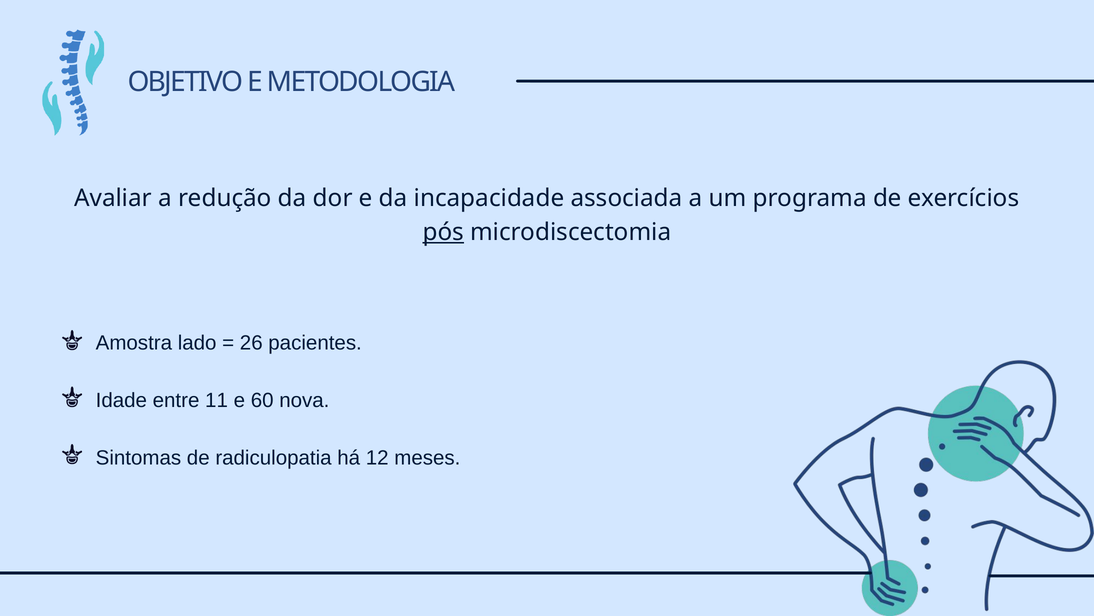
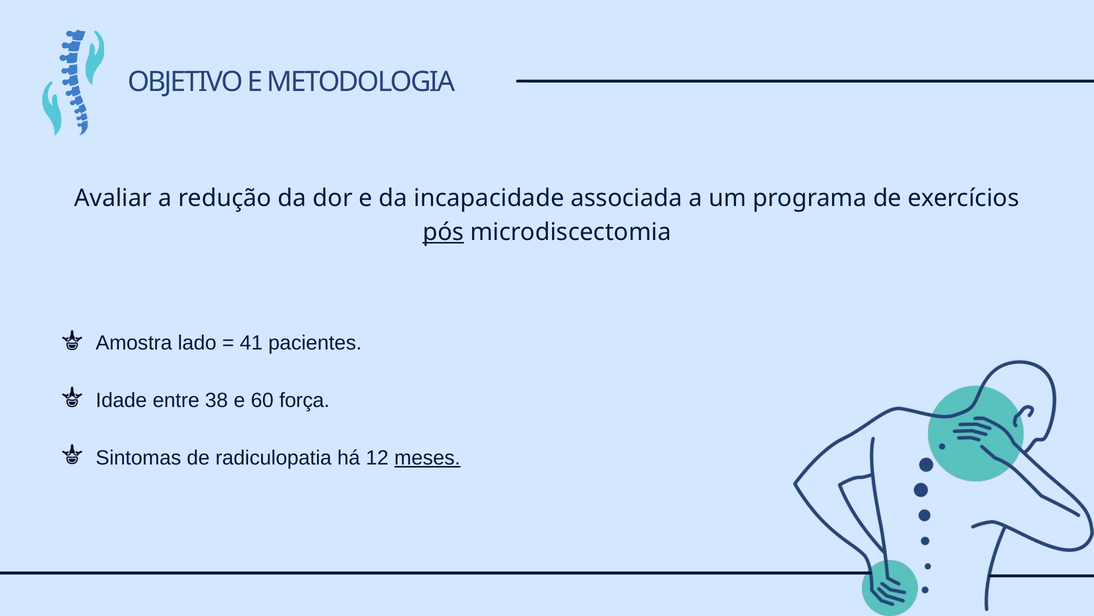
26: 26 -> 41
11: 11 -> 38
nova: nova -> força
meses underline: none -> present
